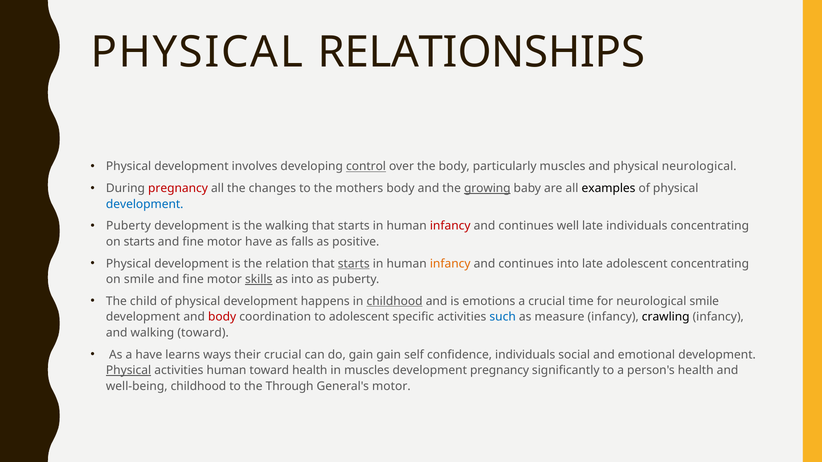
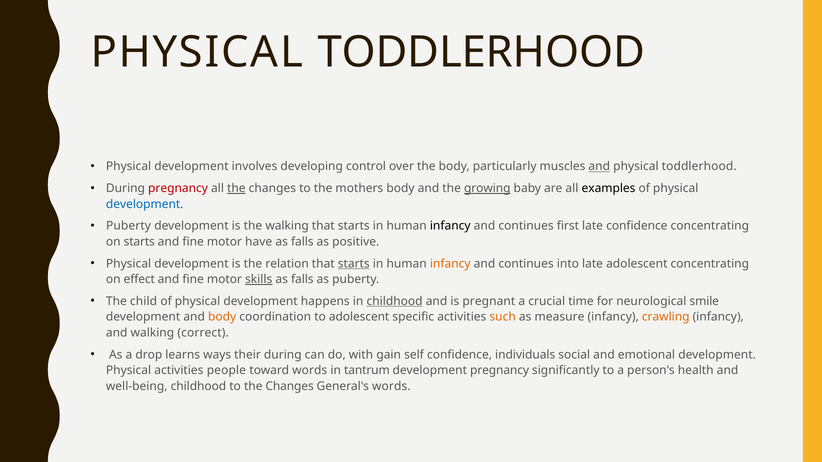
RELATIONSHIPS at (481, 52): RELATIONSHIPS -> TODDLERHOOD
control underline: present -> none
and at (599, 167) underline: none -> present
neurological at (699, 167): neurological -> toddlerhood
the at (236, 188) underline: none -> present
infancy at (450, 226) colour: red -> black
well: well -> first
late individuals: individuals -> confidence
on smile: smile -> effect
into at (302, 280): into -> falls
emotions: emotions -> pregnant
body at (222, 317) colour: red -> orange
such colour: blue -> orange
crawling colour: black -> orange
walking toward: toward -> correct
a have: have -> drop
their crucial: crucial -> during
do gain: gain -> with
Physical at (129, 371) underline: present -> none
activities human: human -> people
toward health: health -> words
in muscles: muscles -> tantrum
to the Through: Through -> Changes
General's motor: motor -> words
